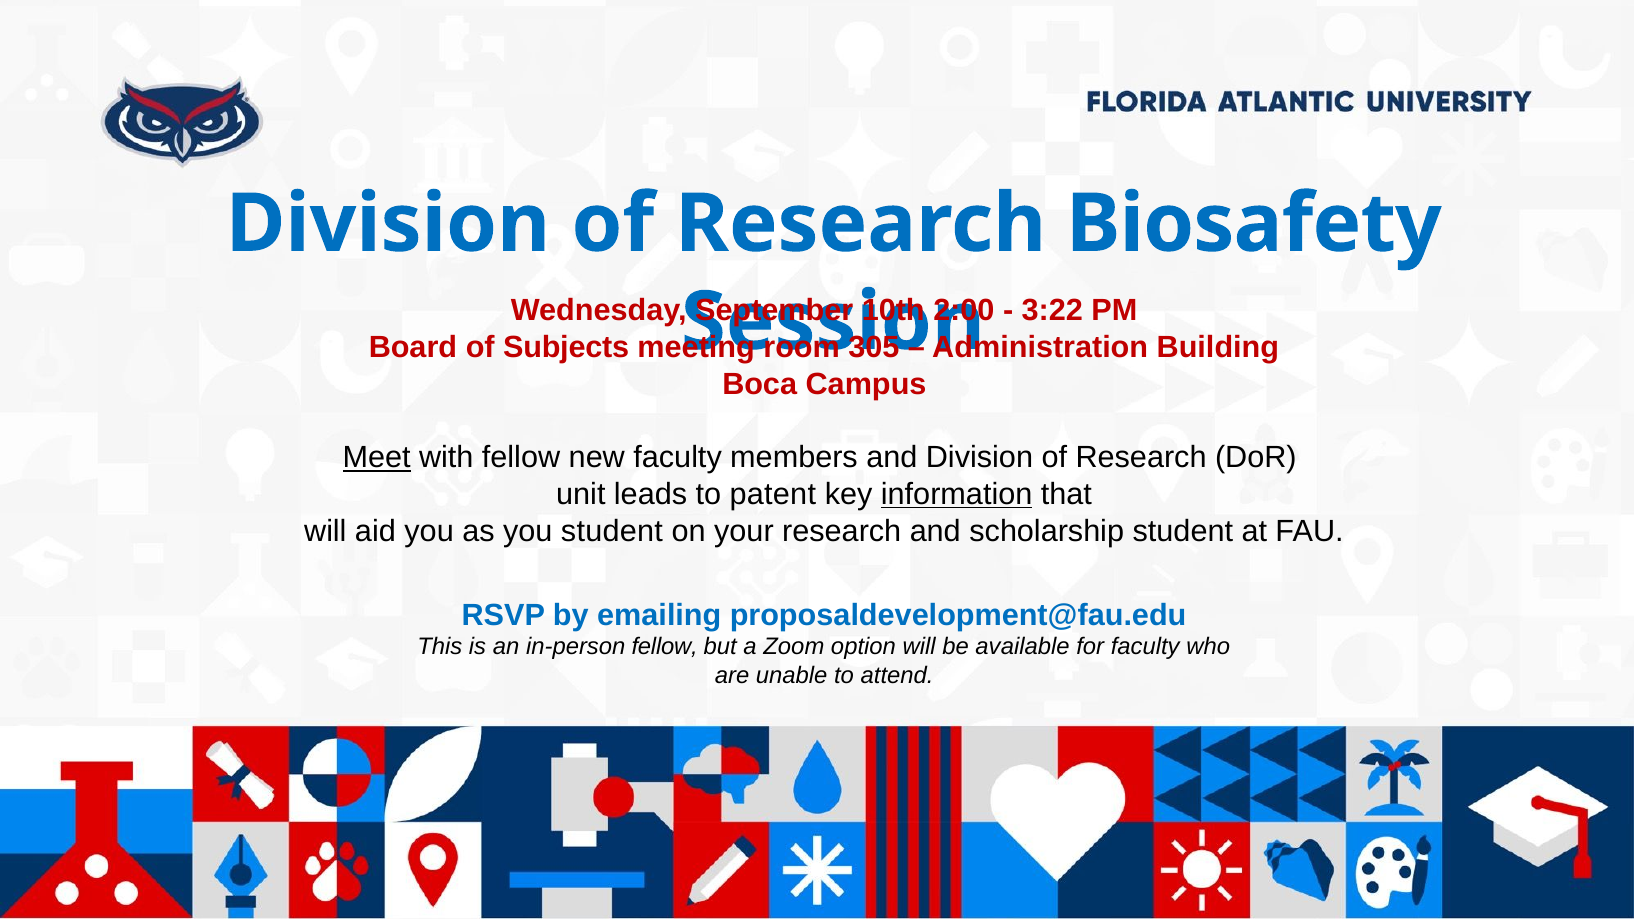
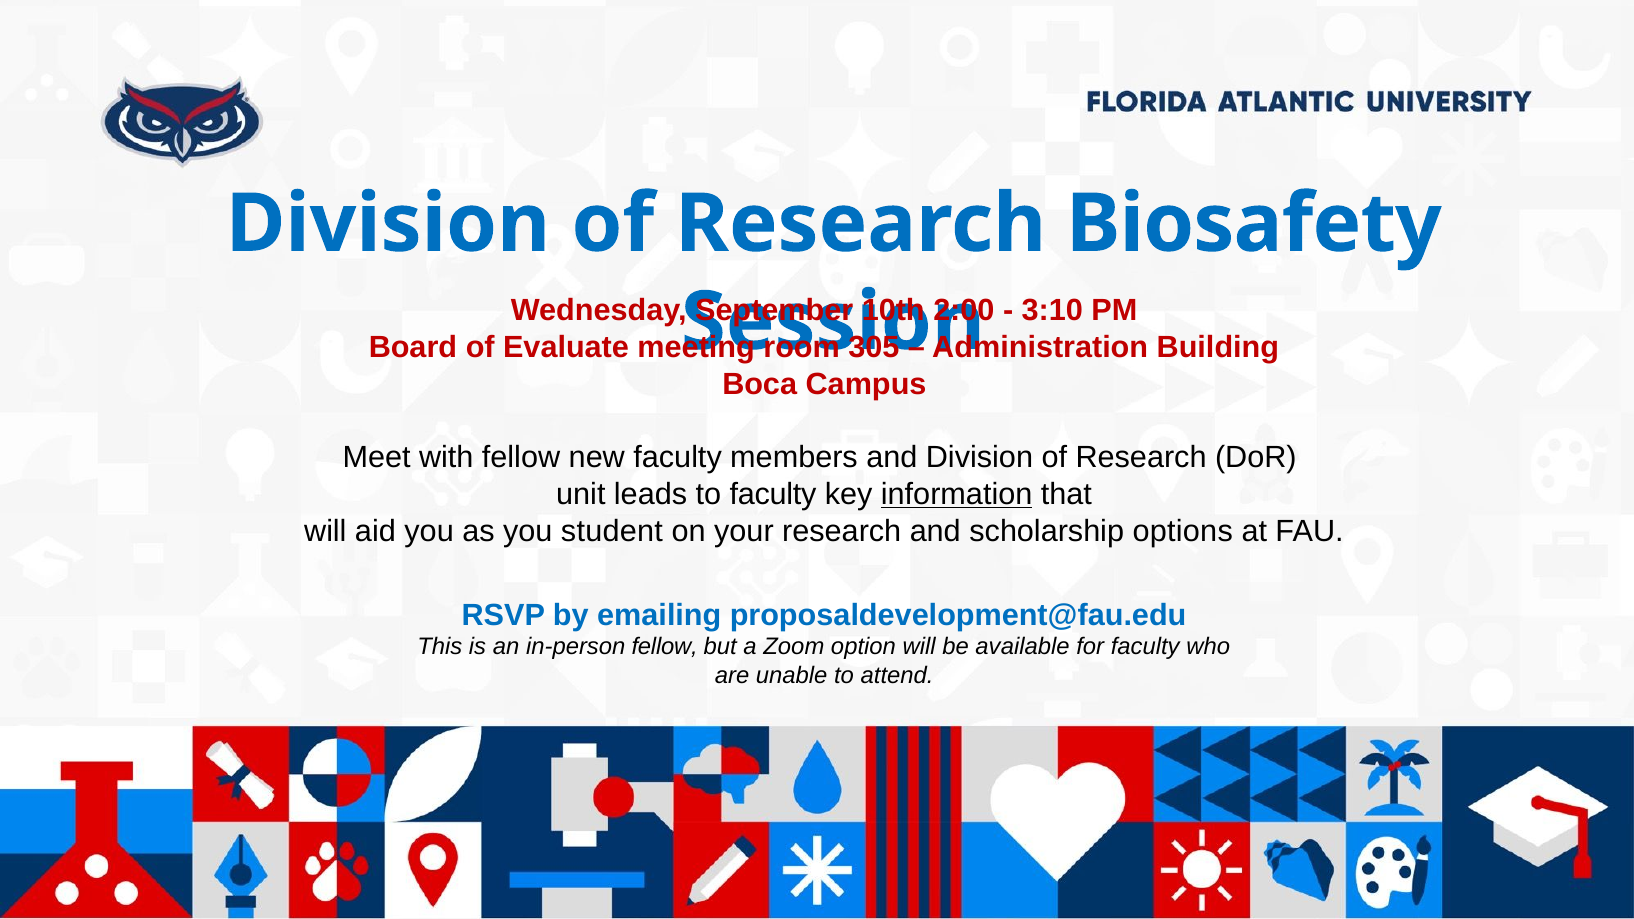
3:22: 3:22 -> 3:10
Subjects: Subjects -> Evaluate
Meet underline: present -> none
to patent: patent -> faculty
scholarship student: student -> options
